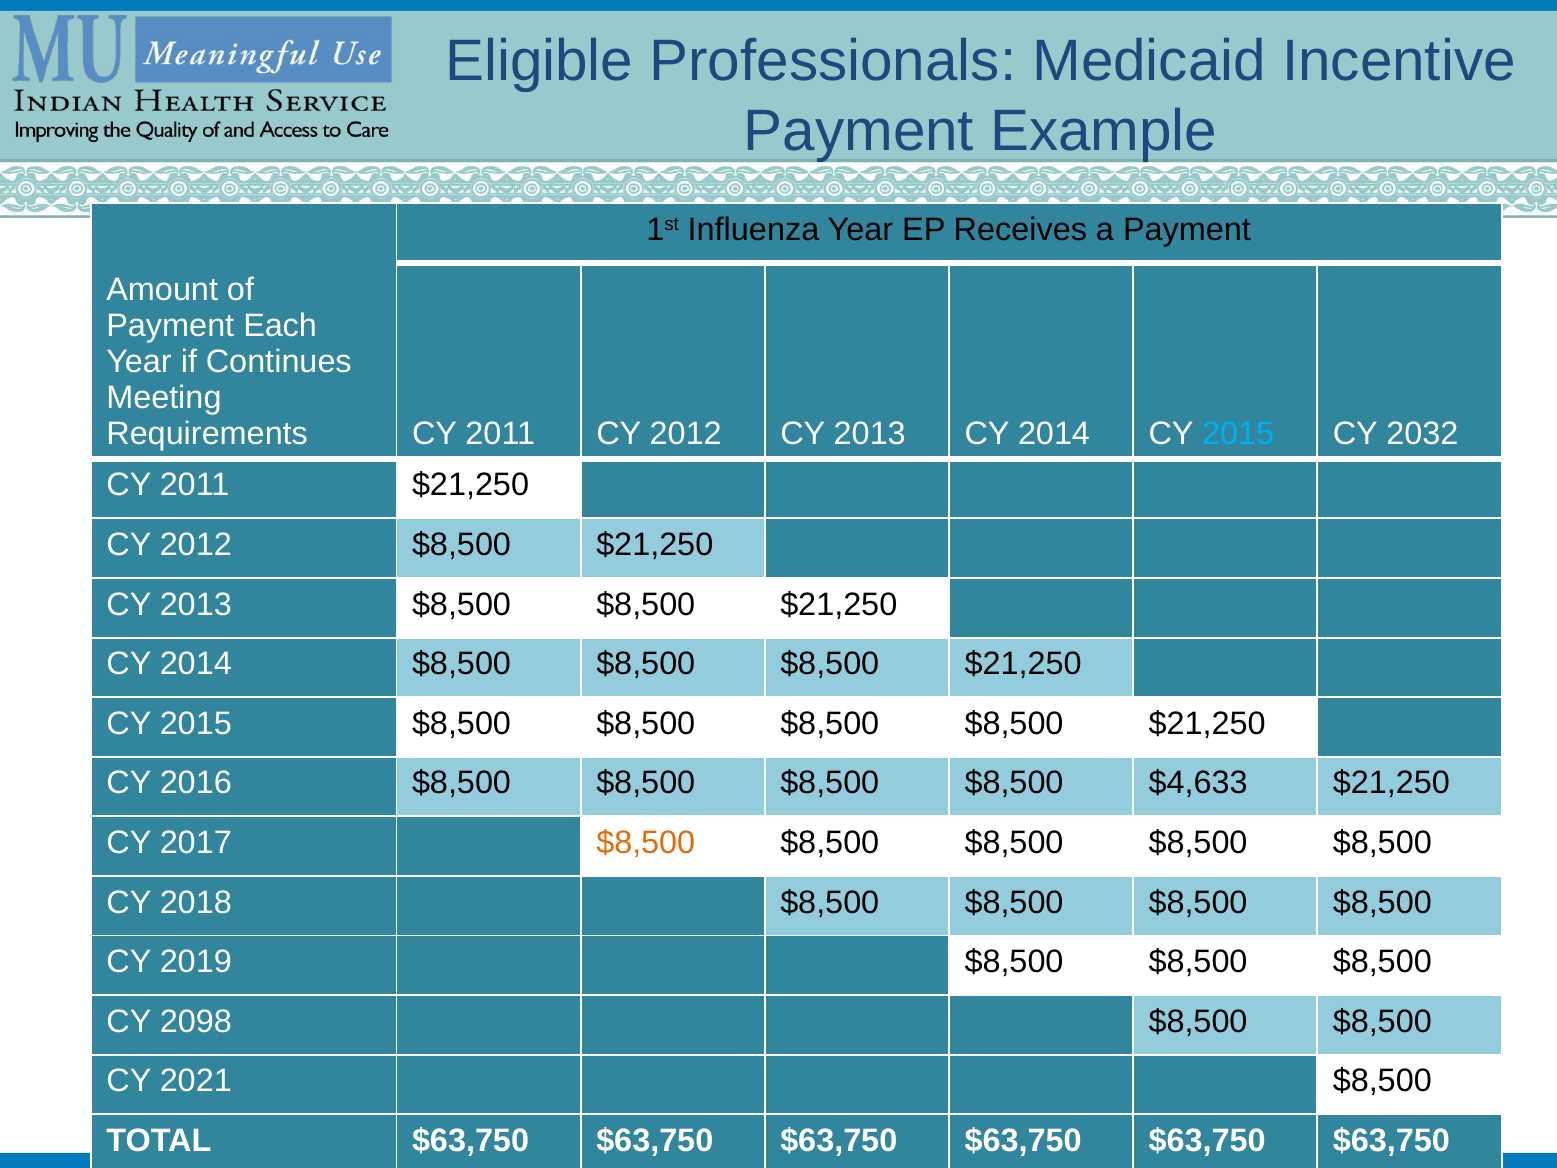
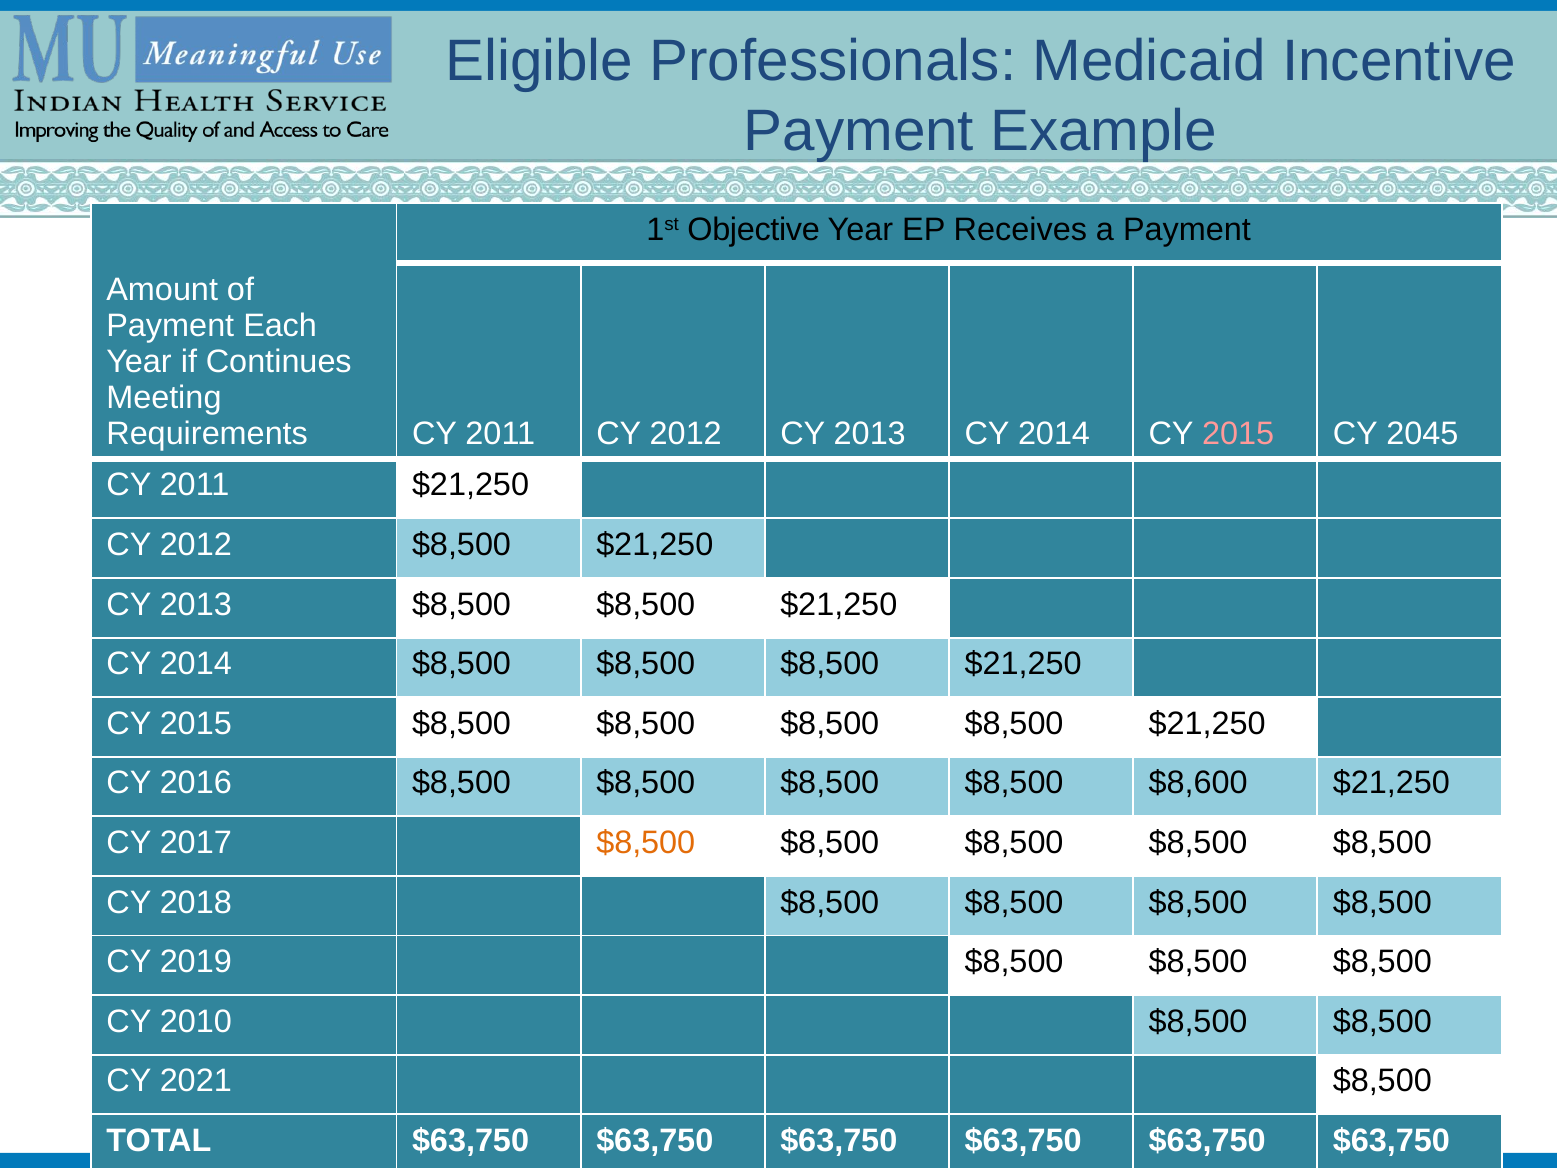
Influenza: Influenza -> Objective
2015 at (1238, 433) colour: light blue -> pink
2032: 2032 -> 2045
$4,633: $4,633 -> $8,600
2098: 2098 -> 2010
